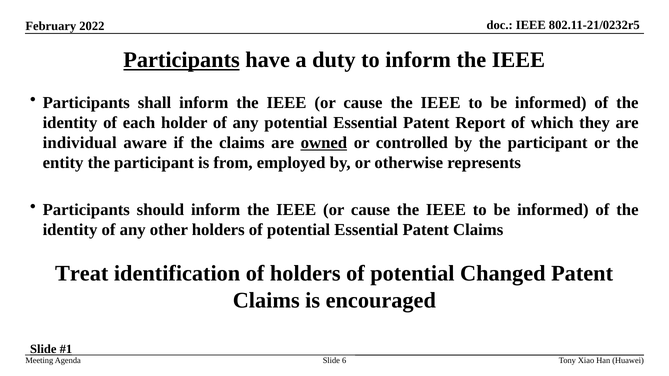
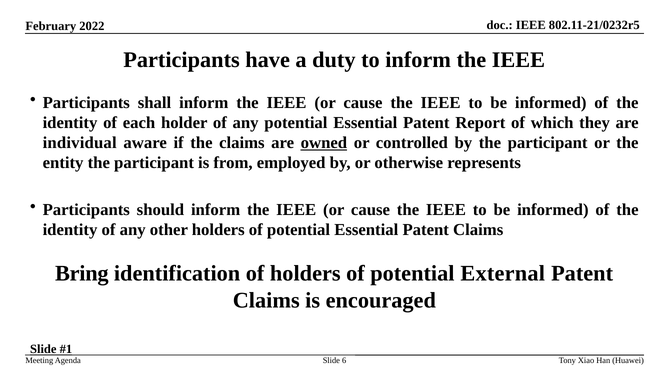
Participants at (182, 60) underline: present -> none
Treat: Treat -> Bring
Changed: Changed -> External
